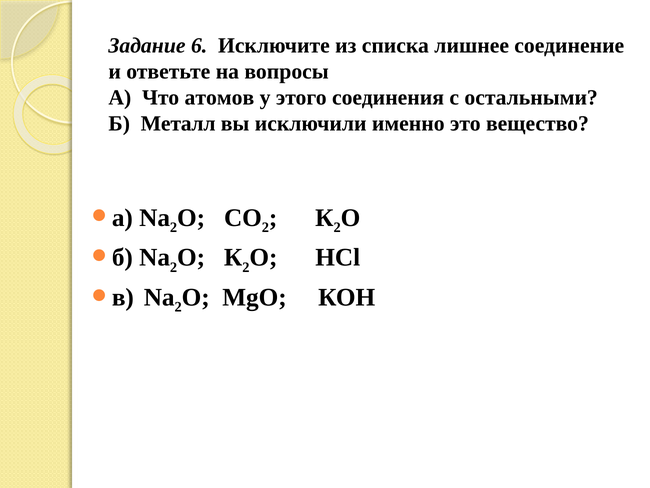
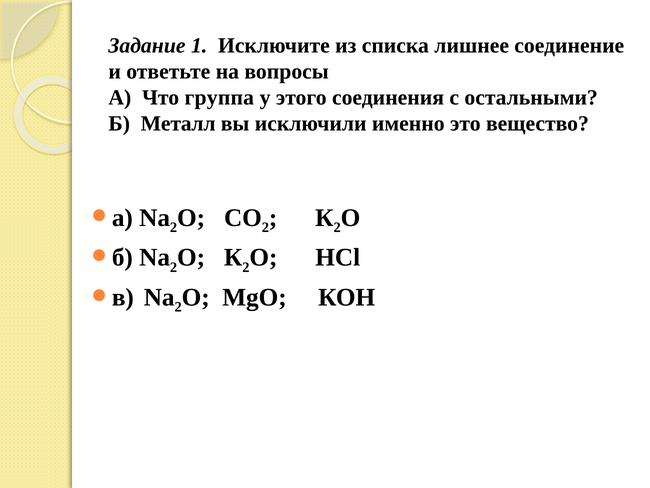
6: 6 -> 1
атомов: атомов -> группа
